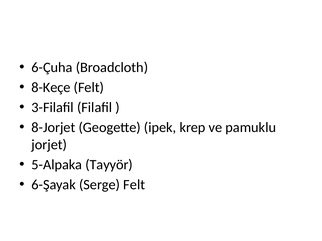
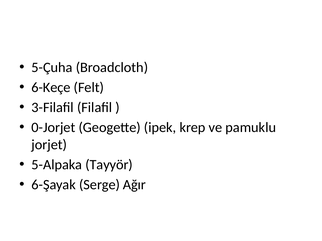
6-Çuha: 6-Çuha -> 5-Çuha
8-Keçe: 8-Keçe -> 6-Keçe
8-Jorjet: 8-Jorjet -> 0-Jorjet
Serge Felt: Felt -> Ağır
